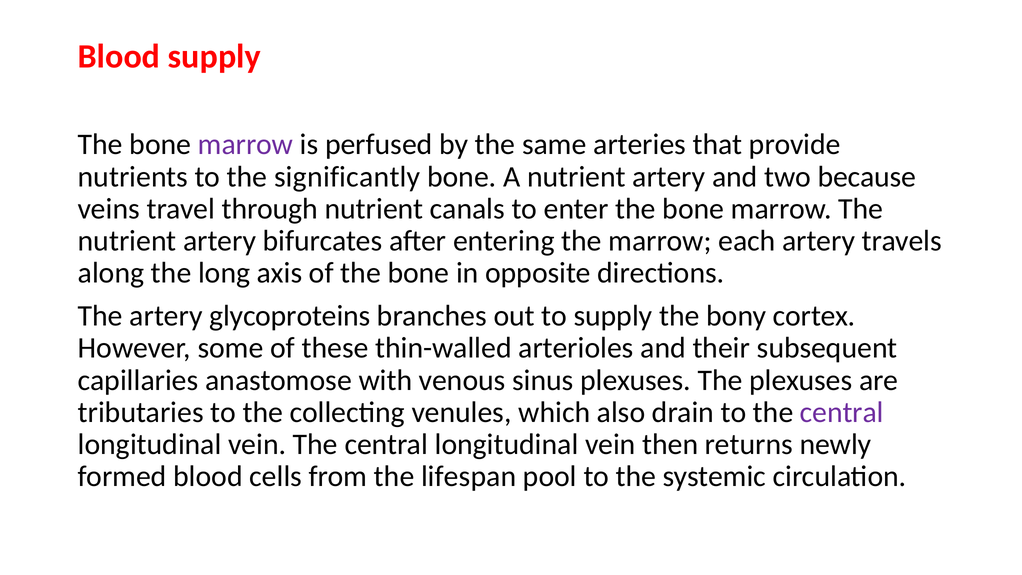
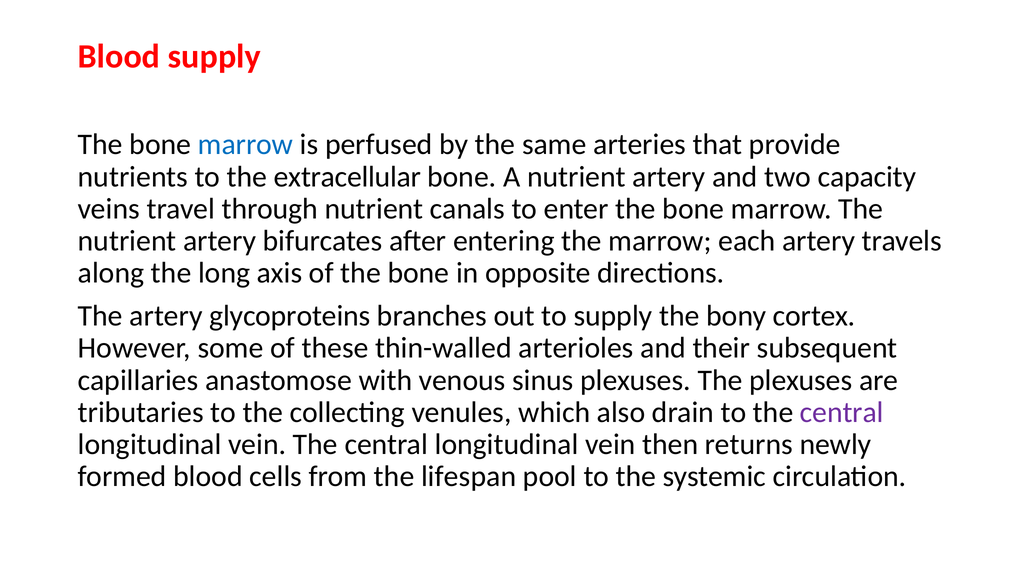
marrow at (246, 144) colour: purple -> blue
significantly: significantly -> extracellular
because: because -> capacity
